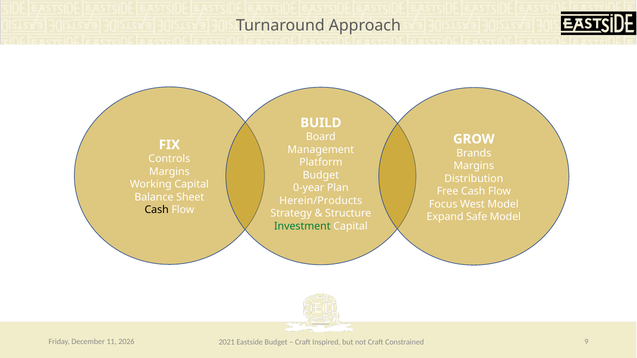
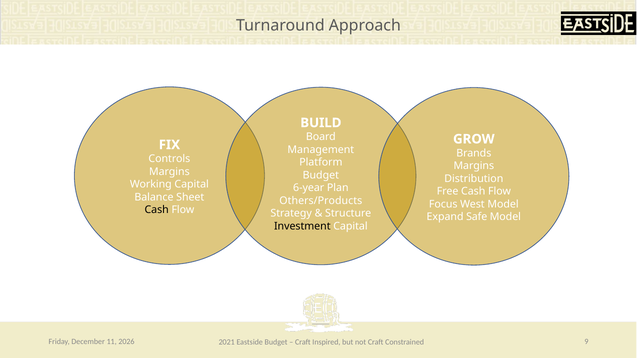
0-year: 0-year -> 6-year
Herein/Products: Herein/Products -> Others/Products
Investment colour: green -> black
